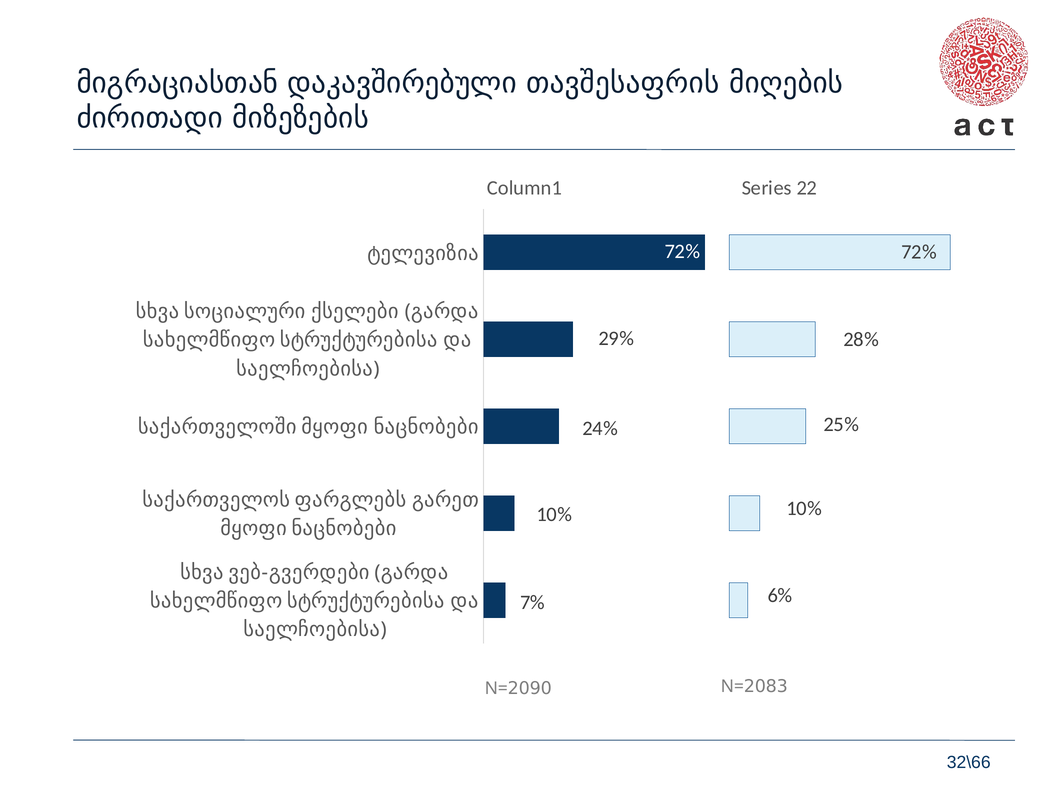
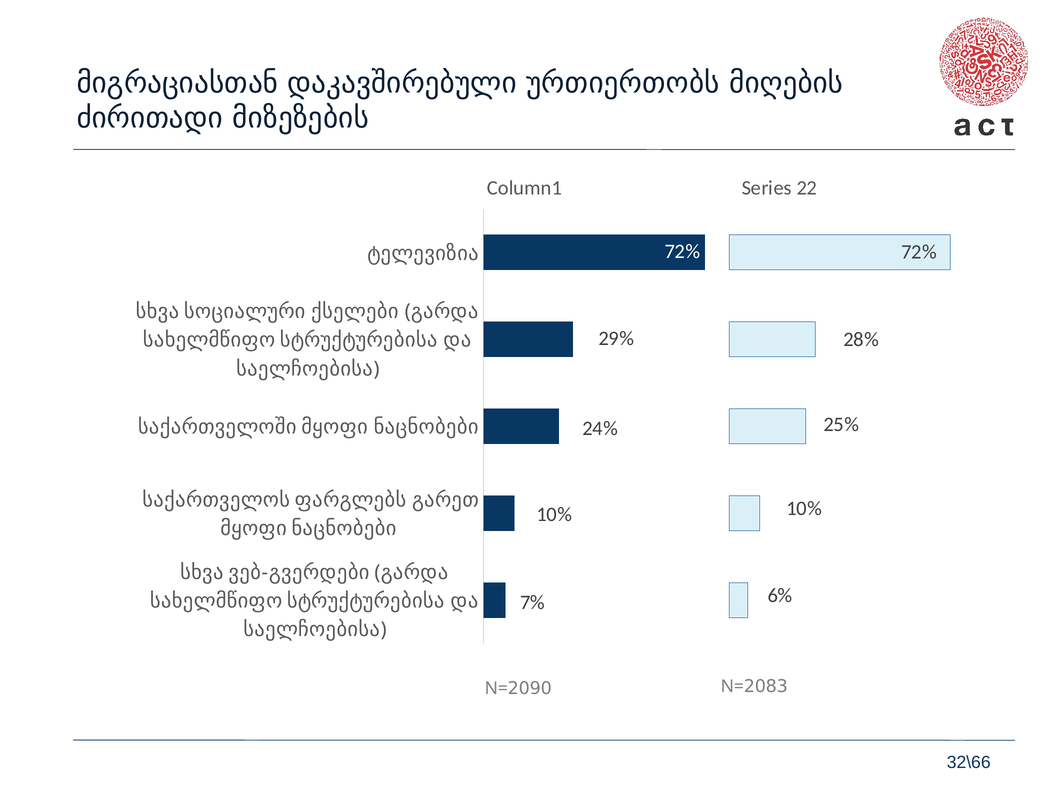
თავშესაფრის: თავშესაფრის -> ურთიერთობს
